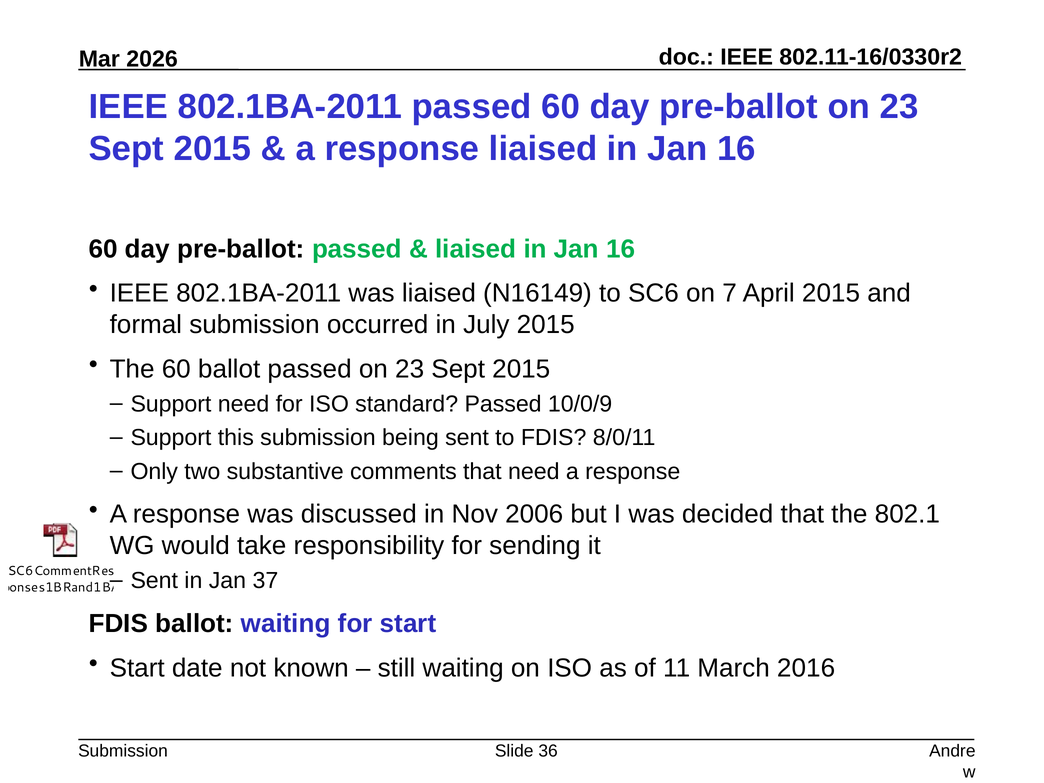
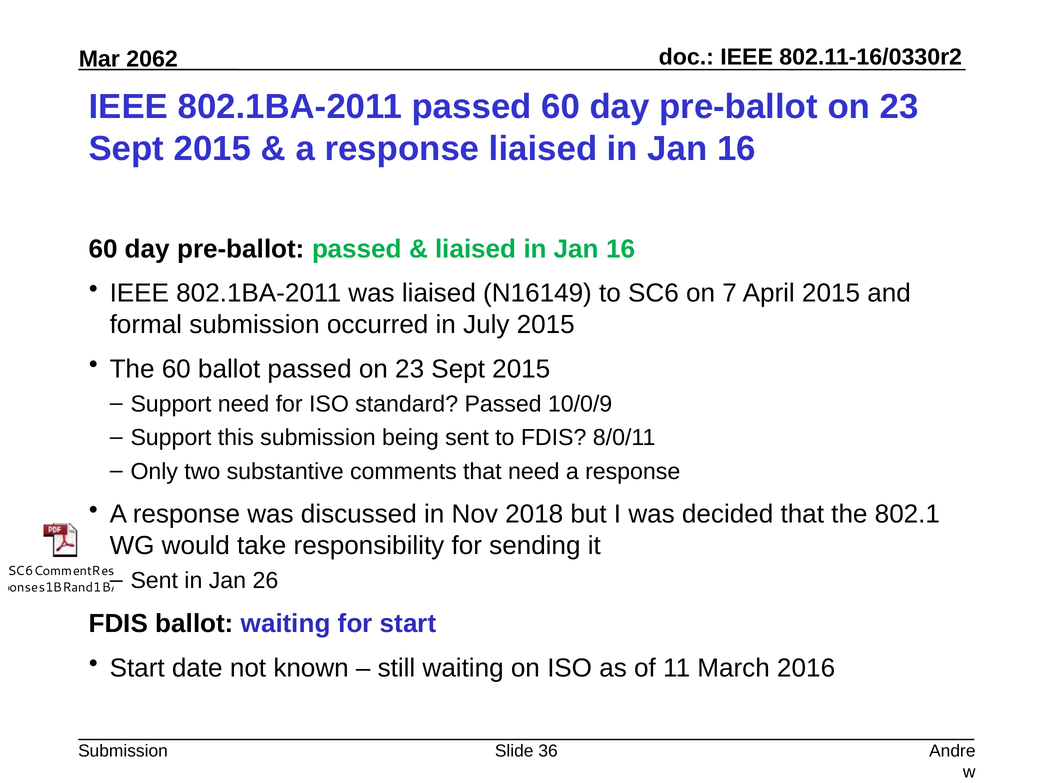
2026: 2026 -> 2062
2006: 2006 -> 2018
37: 37 -> 26
